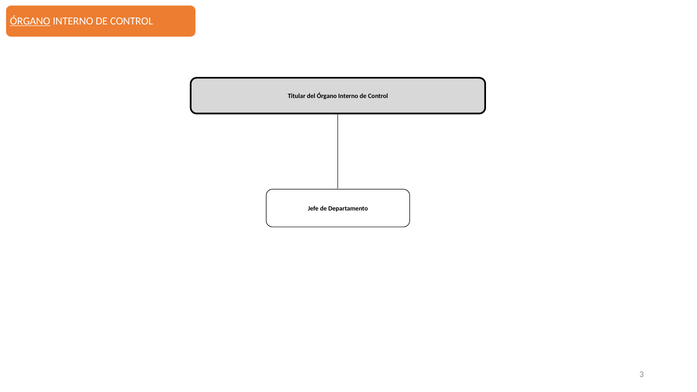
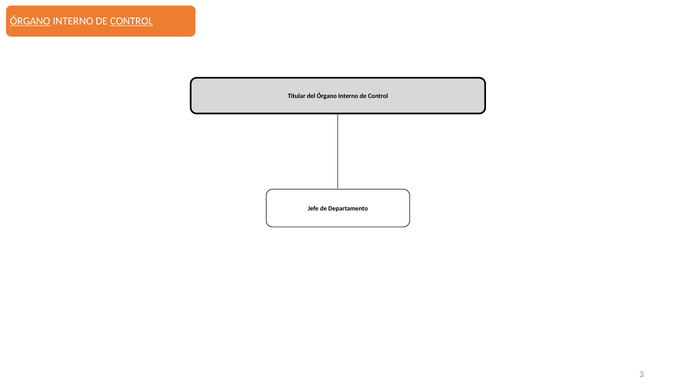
CONTROL at (132, 21) underline: none -> present
